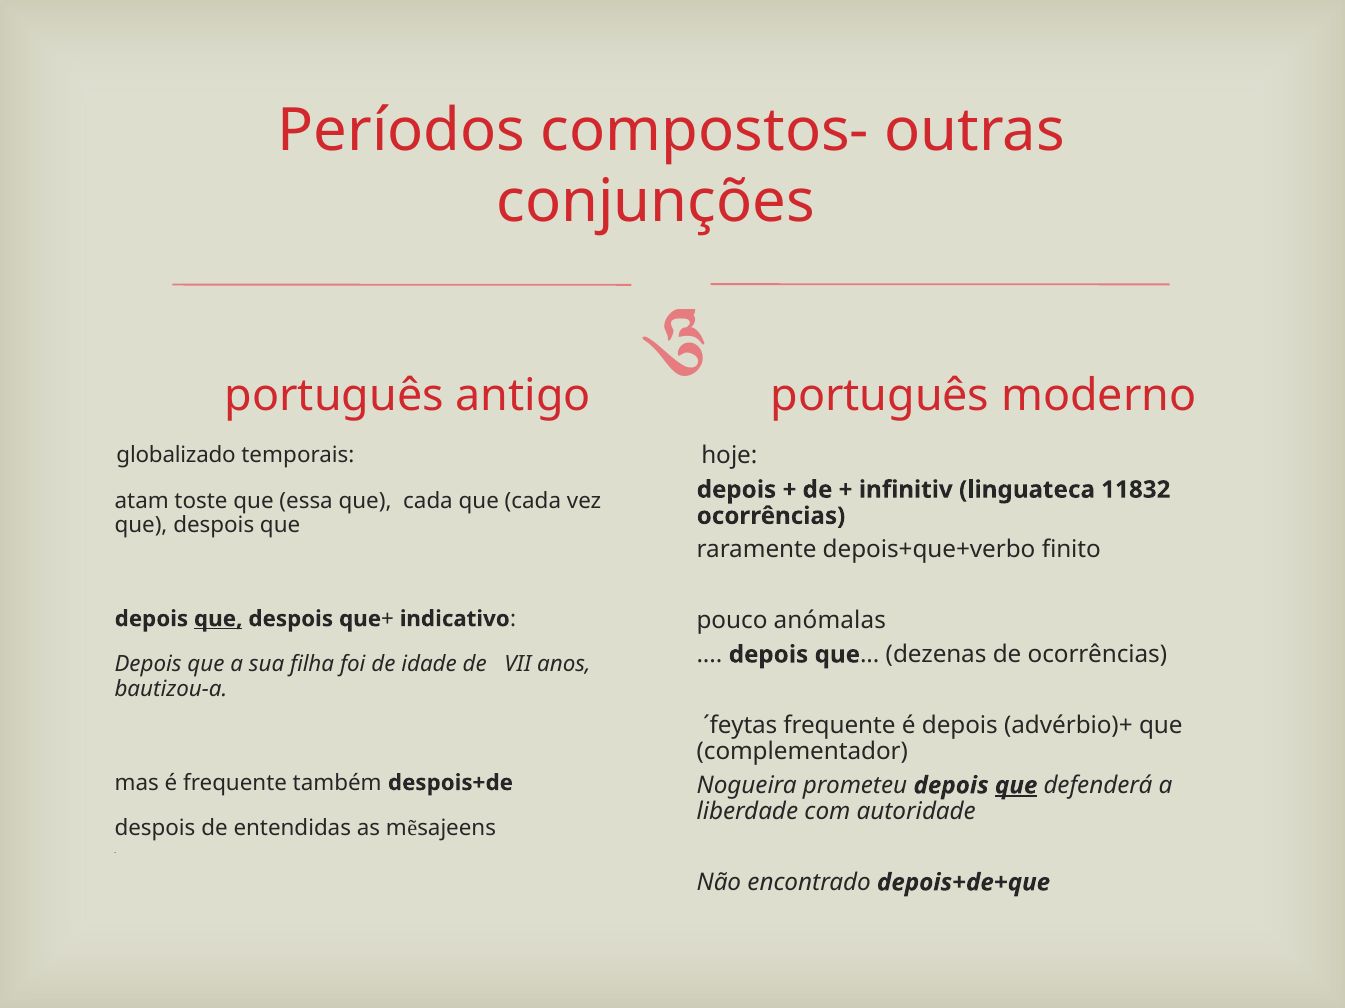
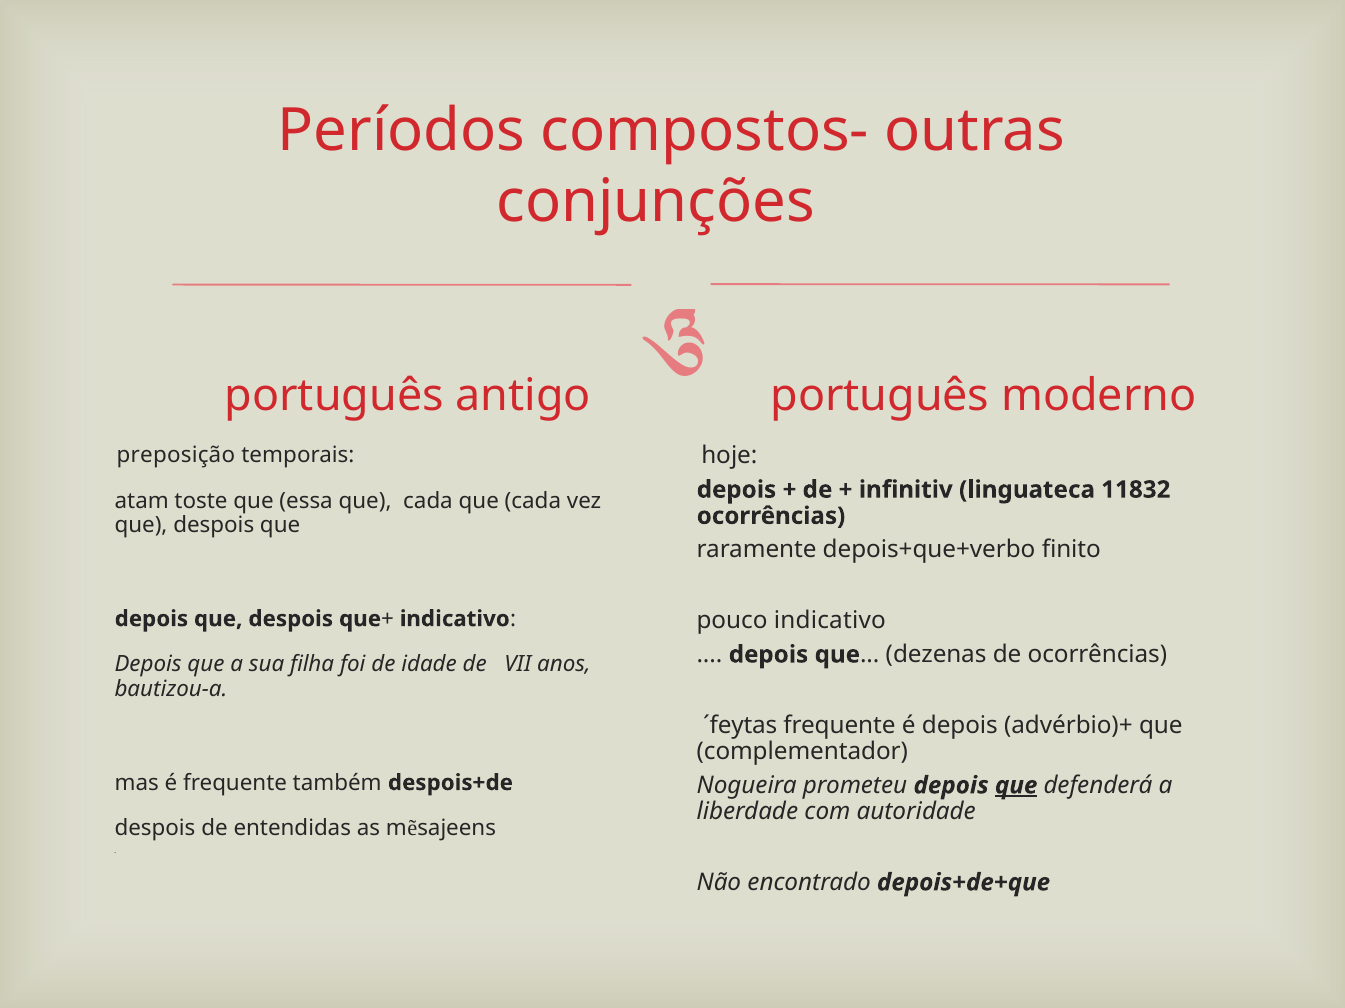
globalizado: globalizado -> preposição
pouco anómalas: anómalas -> indicativo
que at (218, 619) underline: present -> none
